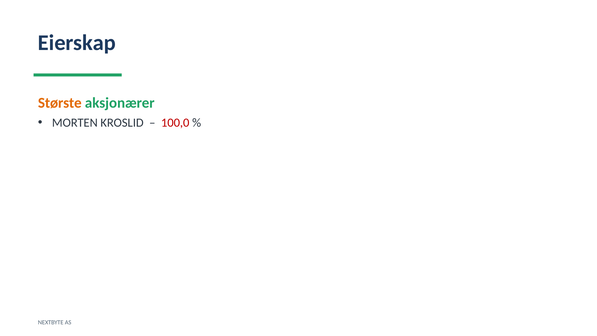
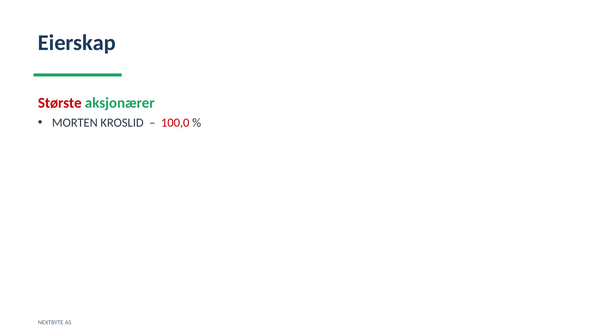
Største colour: orange -> red
